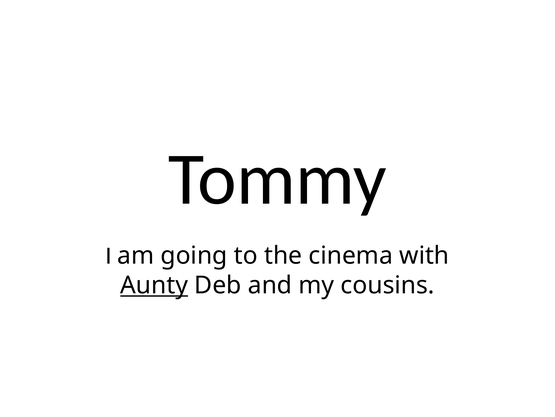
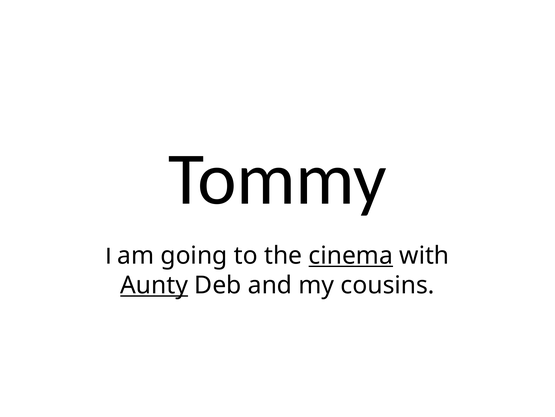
cinema underline: none -> present
